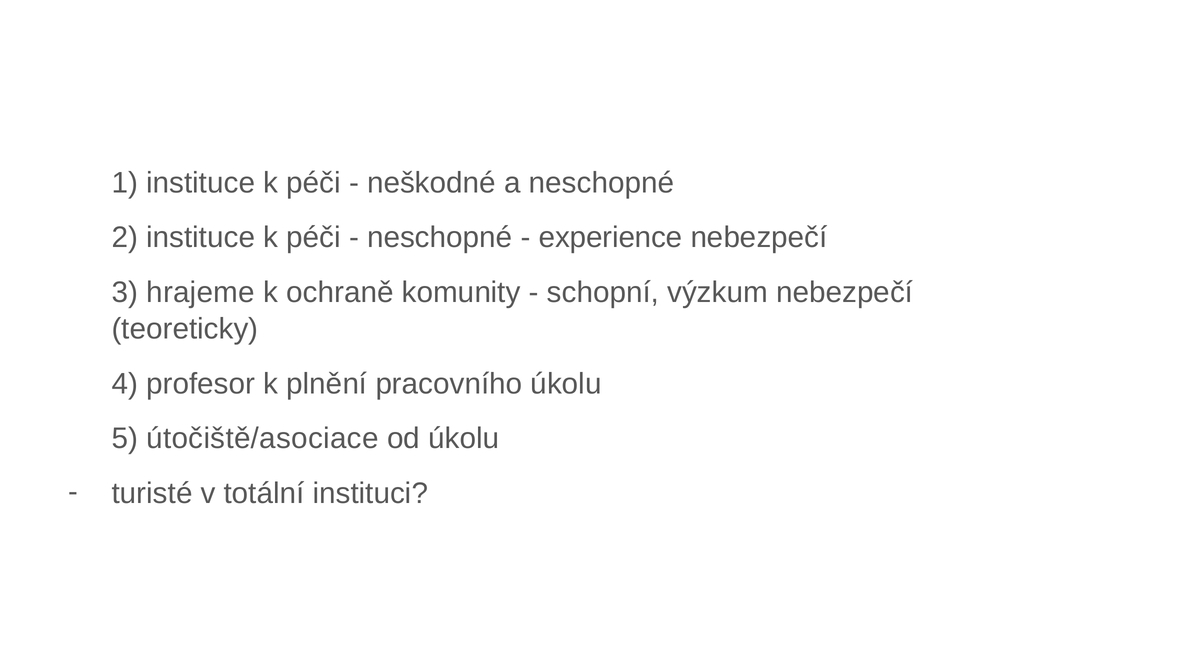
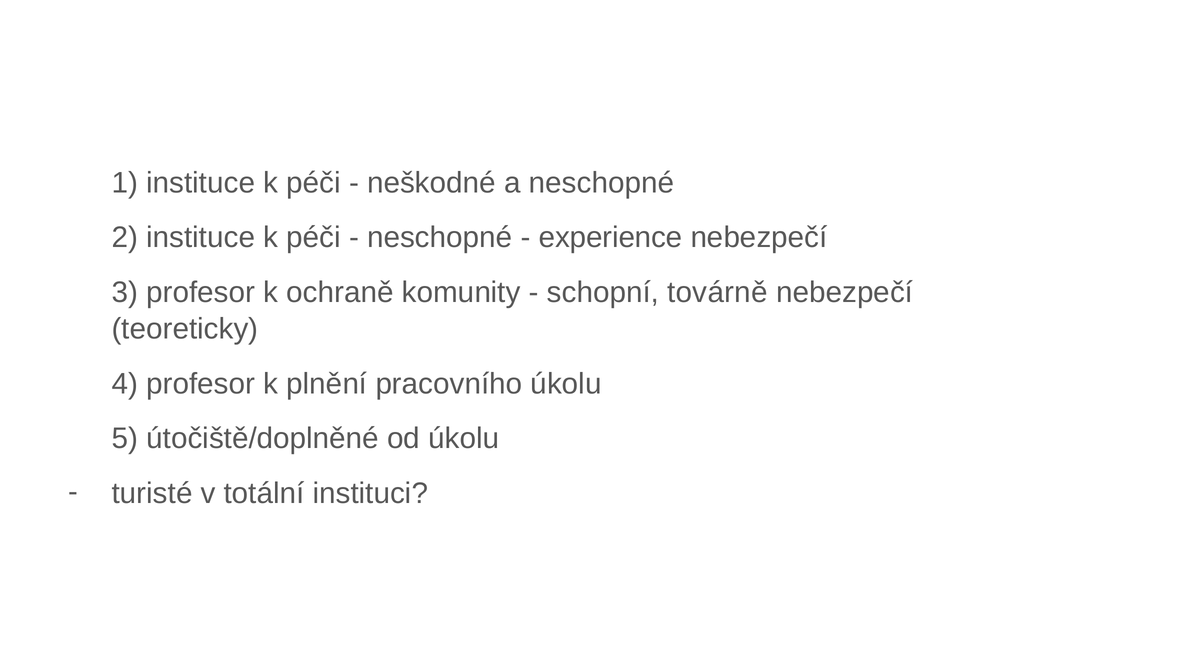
3 hrajeme: hrajeme -> profesor
výzkum: výzkum -> továrně
útočiště/asociace: útočiště/asociace -> útočiště/doplněné
